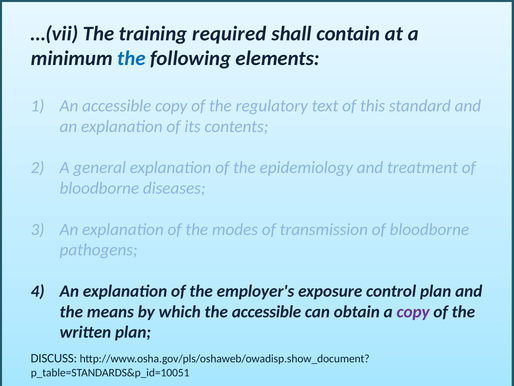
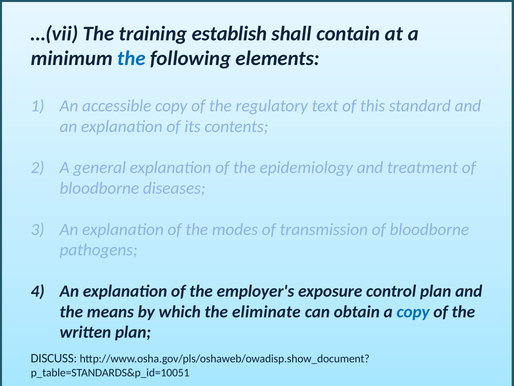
required: required -> establish
the accessible: accessible -> eliminate
copy at (413, 311) colour: purple -> blue
